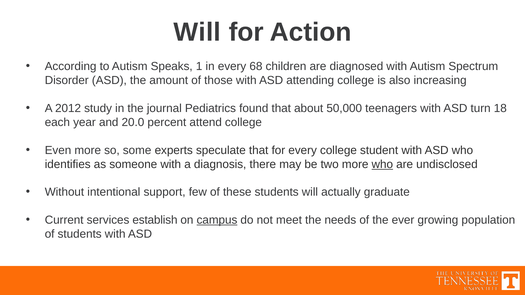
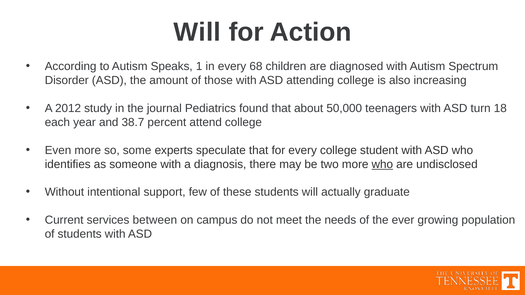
20.0: 20.0 -> 38.7
establish: establish -> between
campus underline: present -> none
